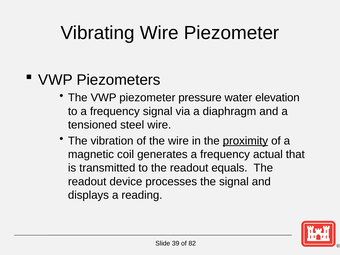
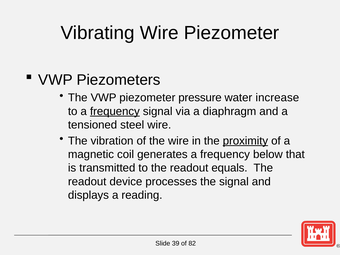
elevation: elevation -> increase
frequency at (115, 111) underline: none -> present
actual: actual -> below
